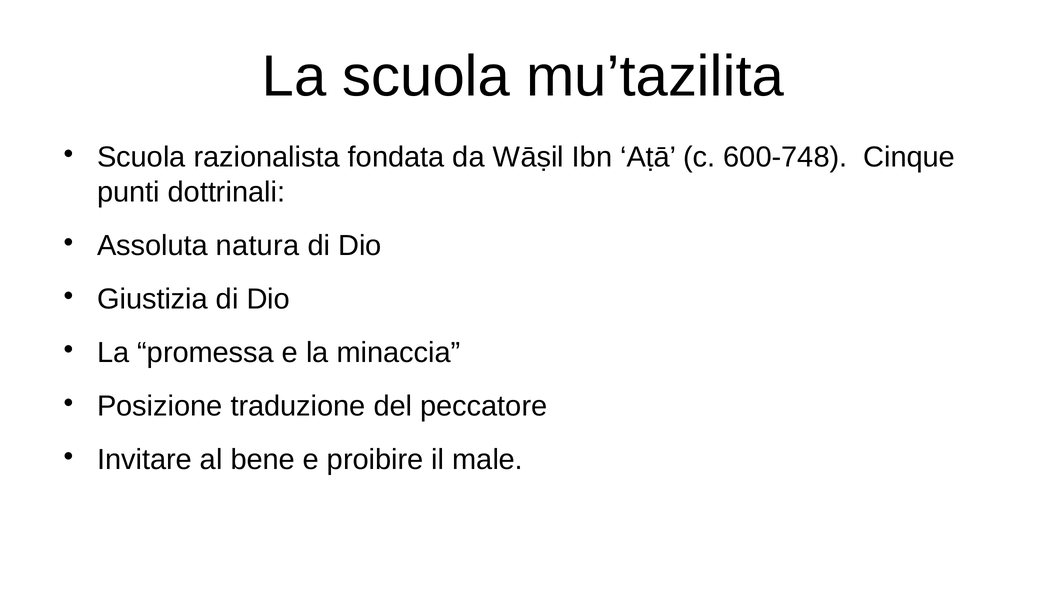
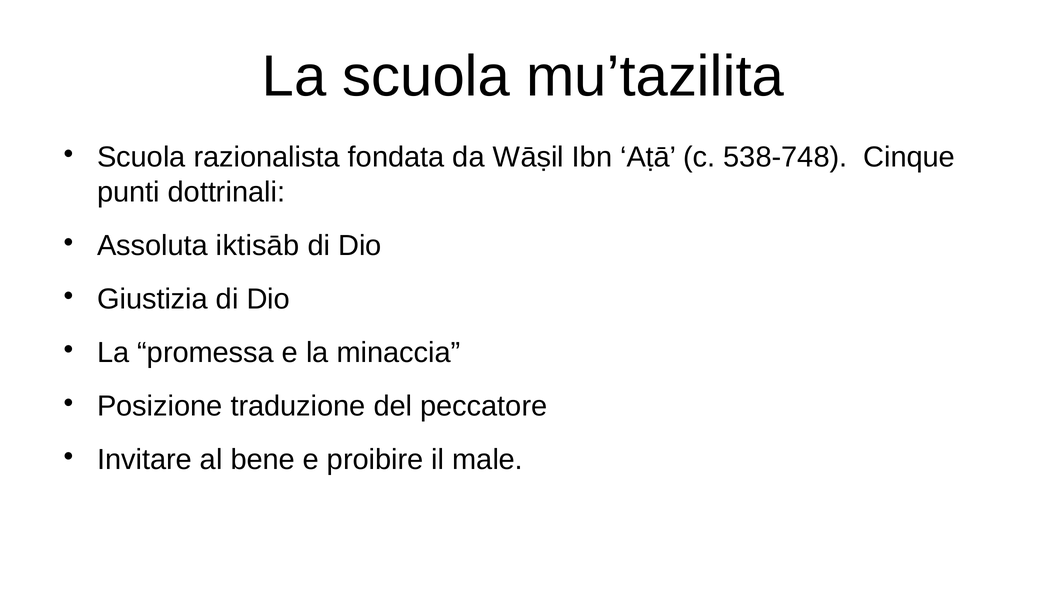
600-748: 600-748 -> 538-748
natura: natura -> iktisāb
